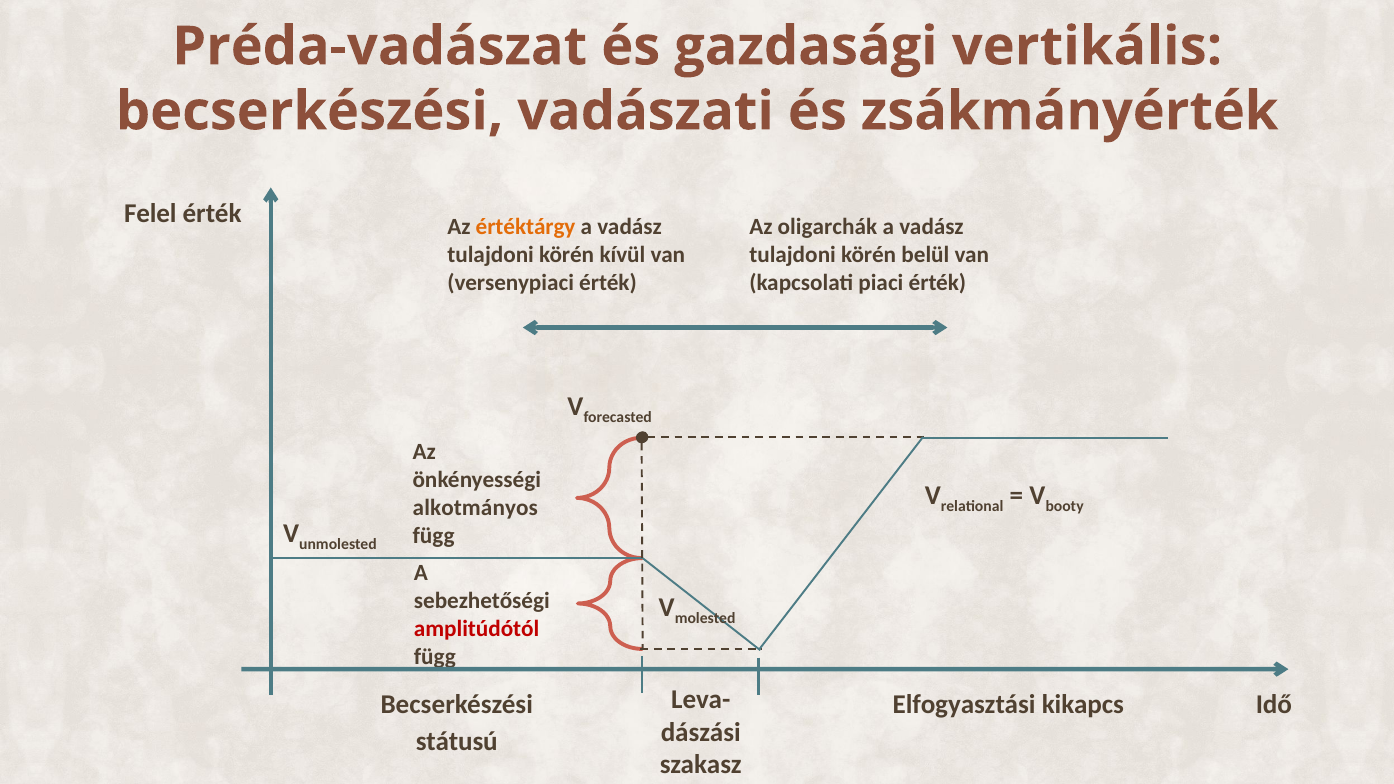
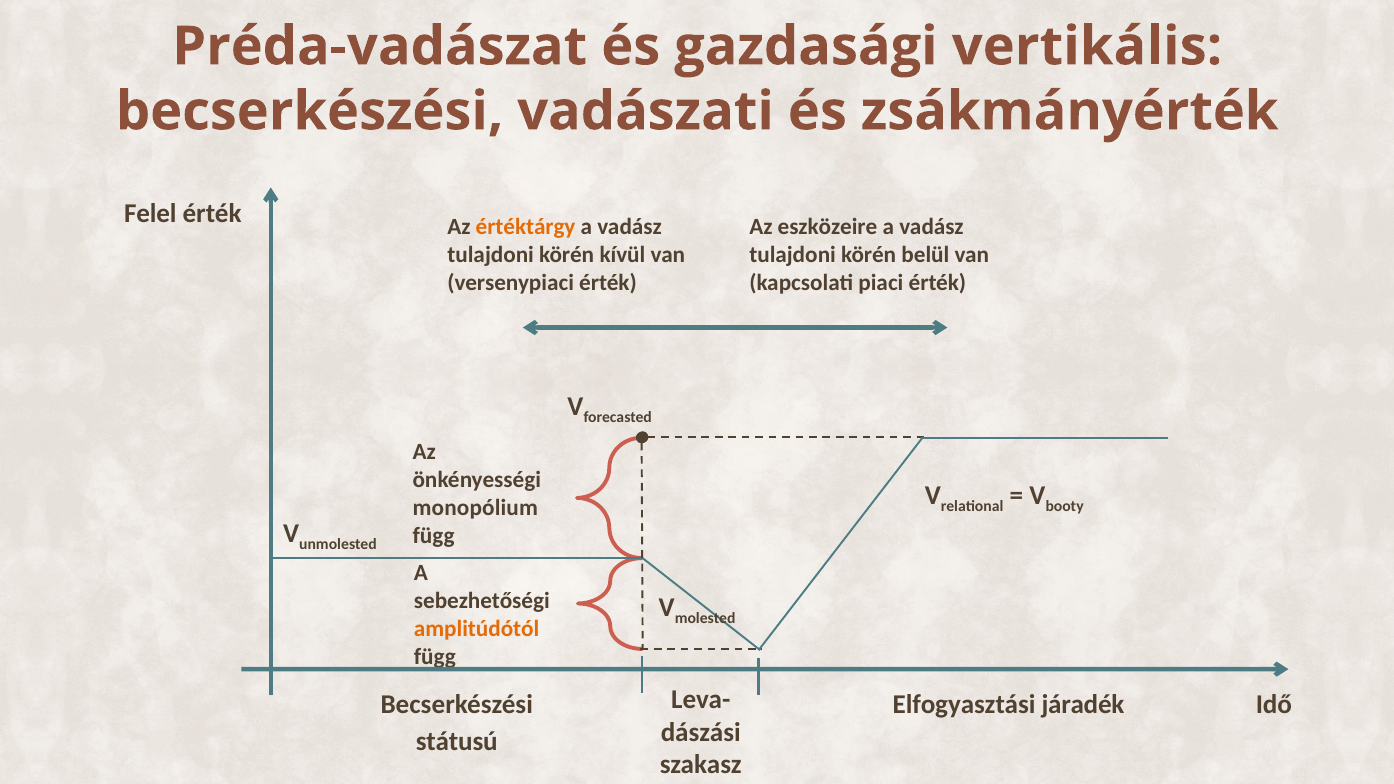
oligarchák: oligarchák -> eszközeire
alkotmányos: alkotmányos -> monopólium
amplitúdótól colour: red -> orange
kikapcs: kikapcs -> járadék
